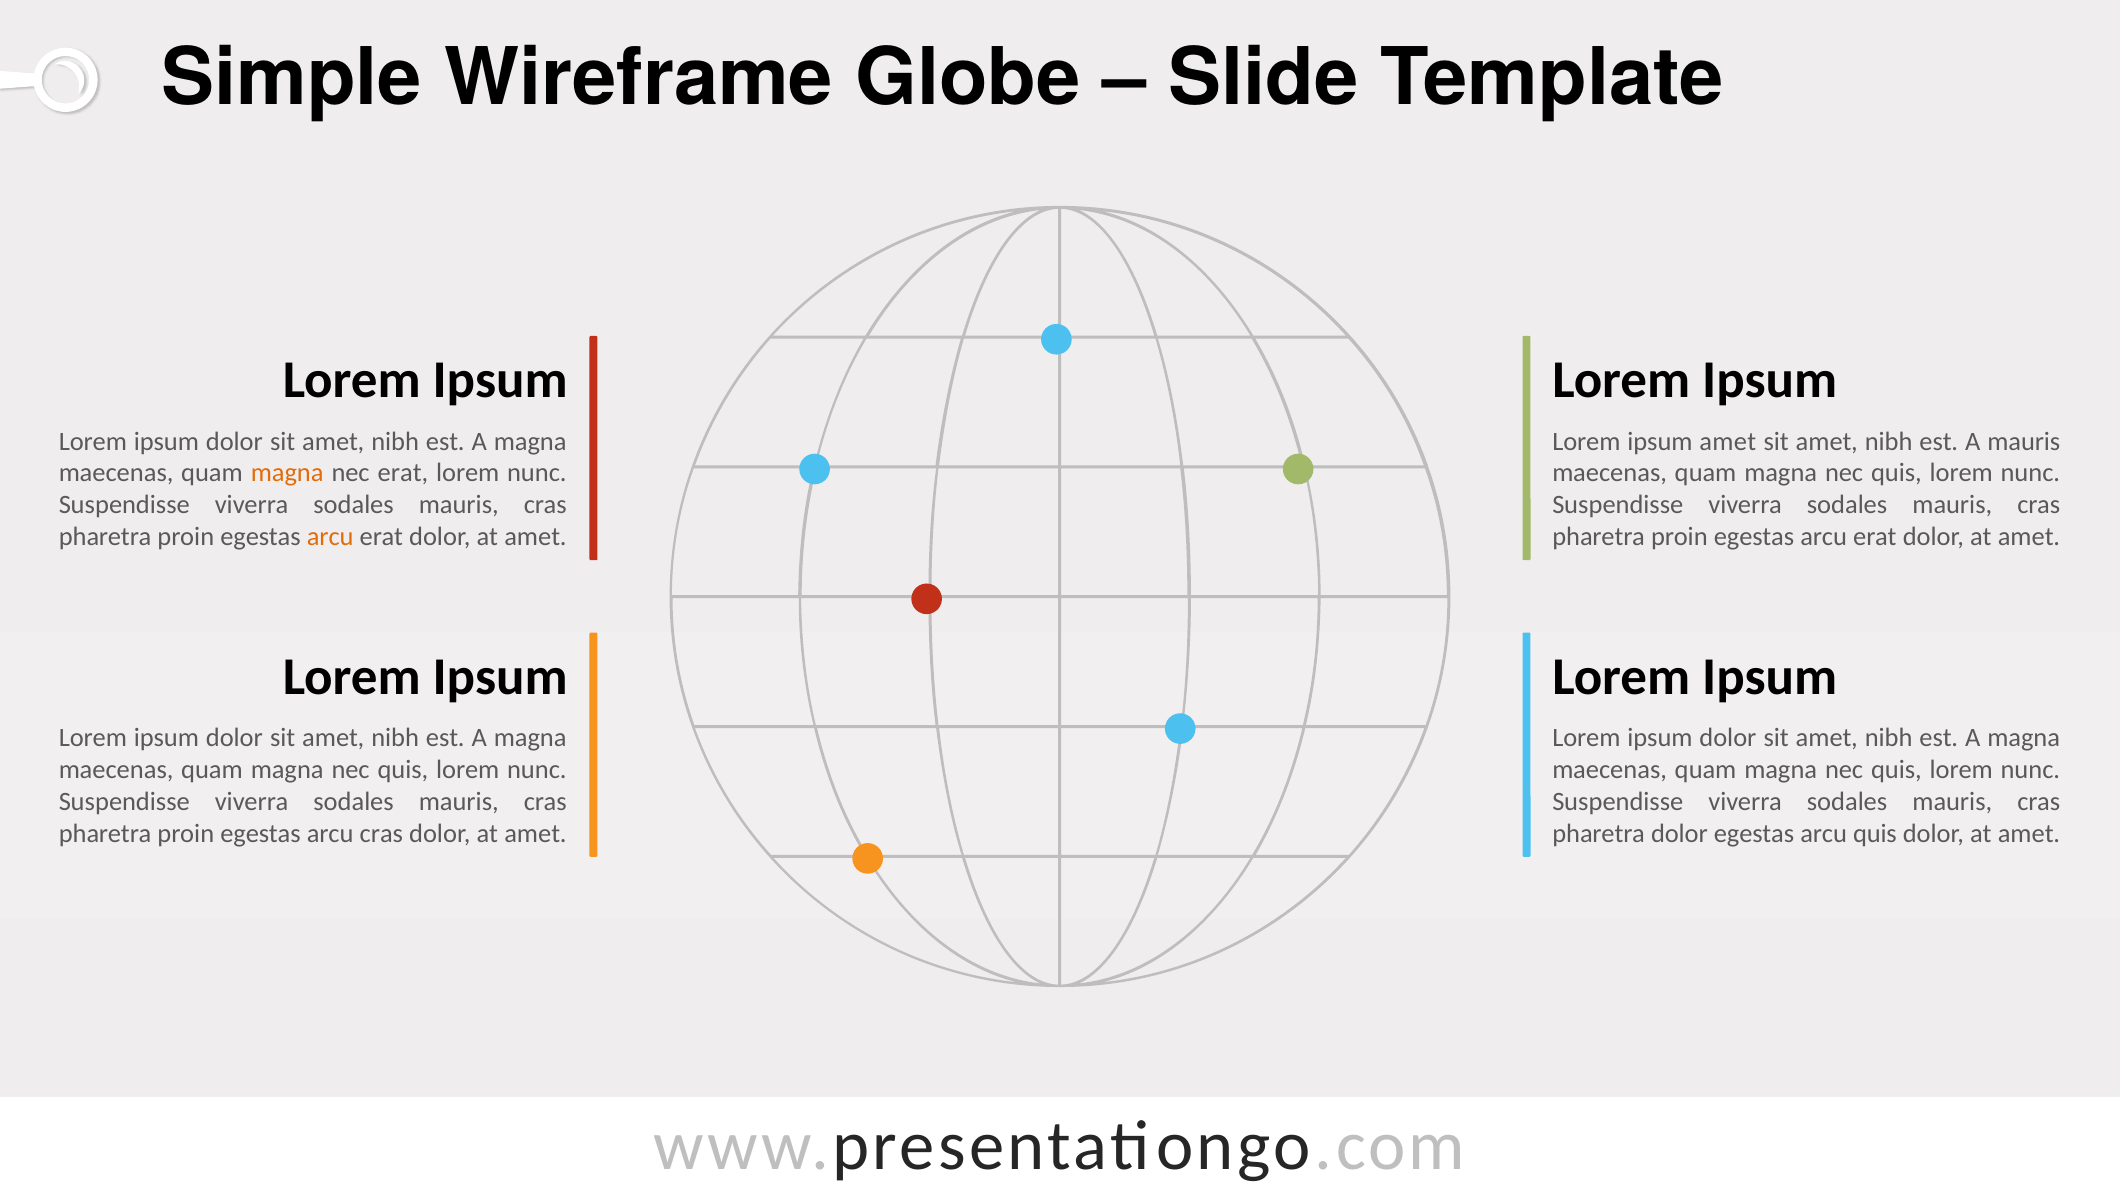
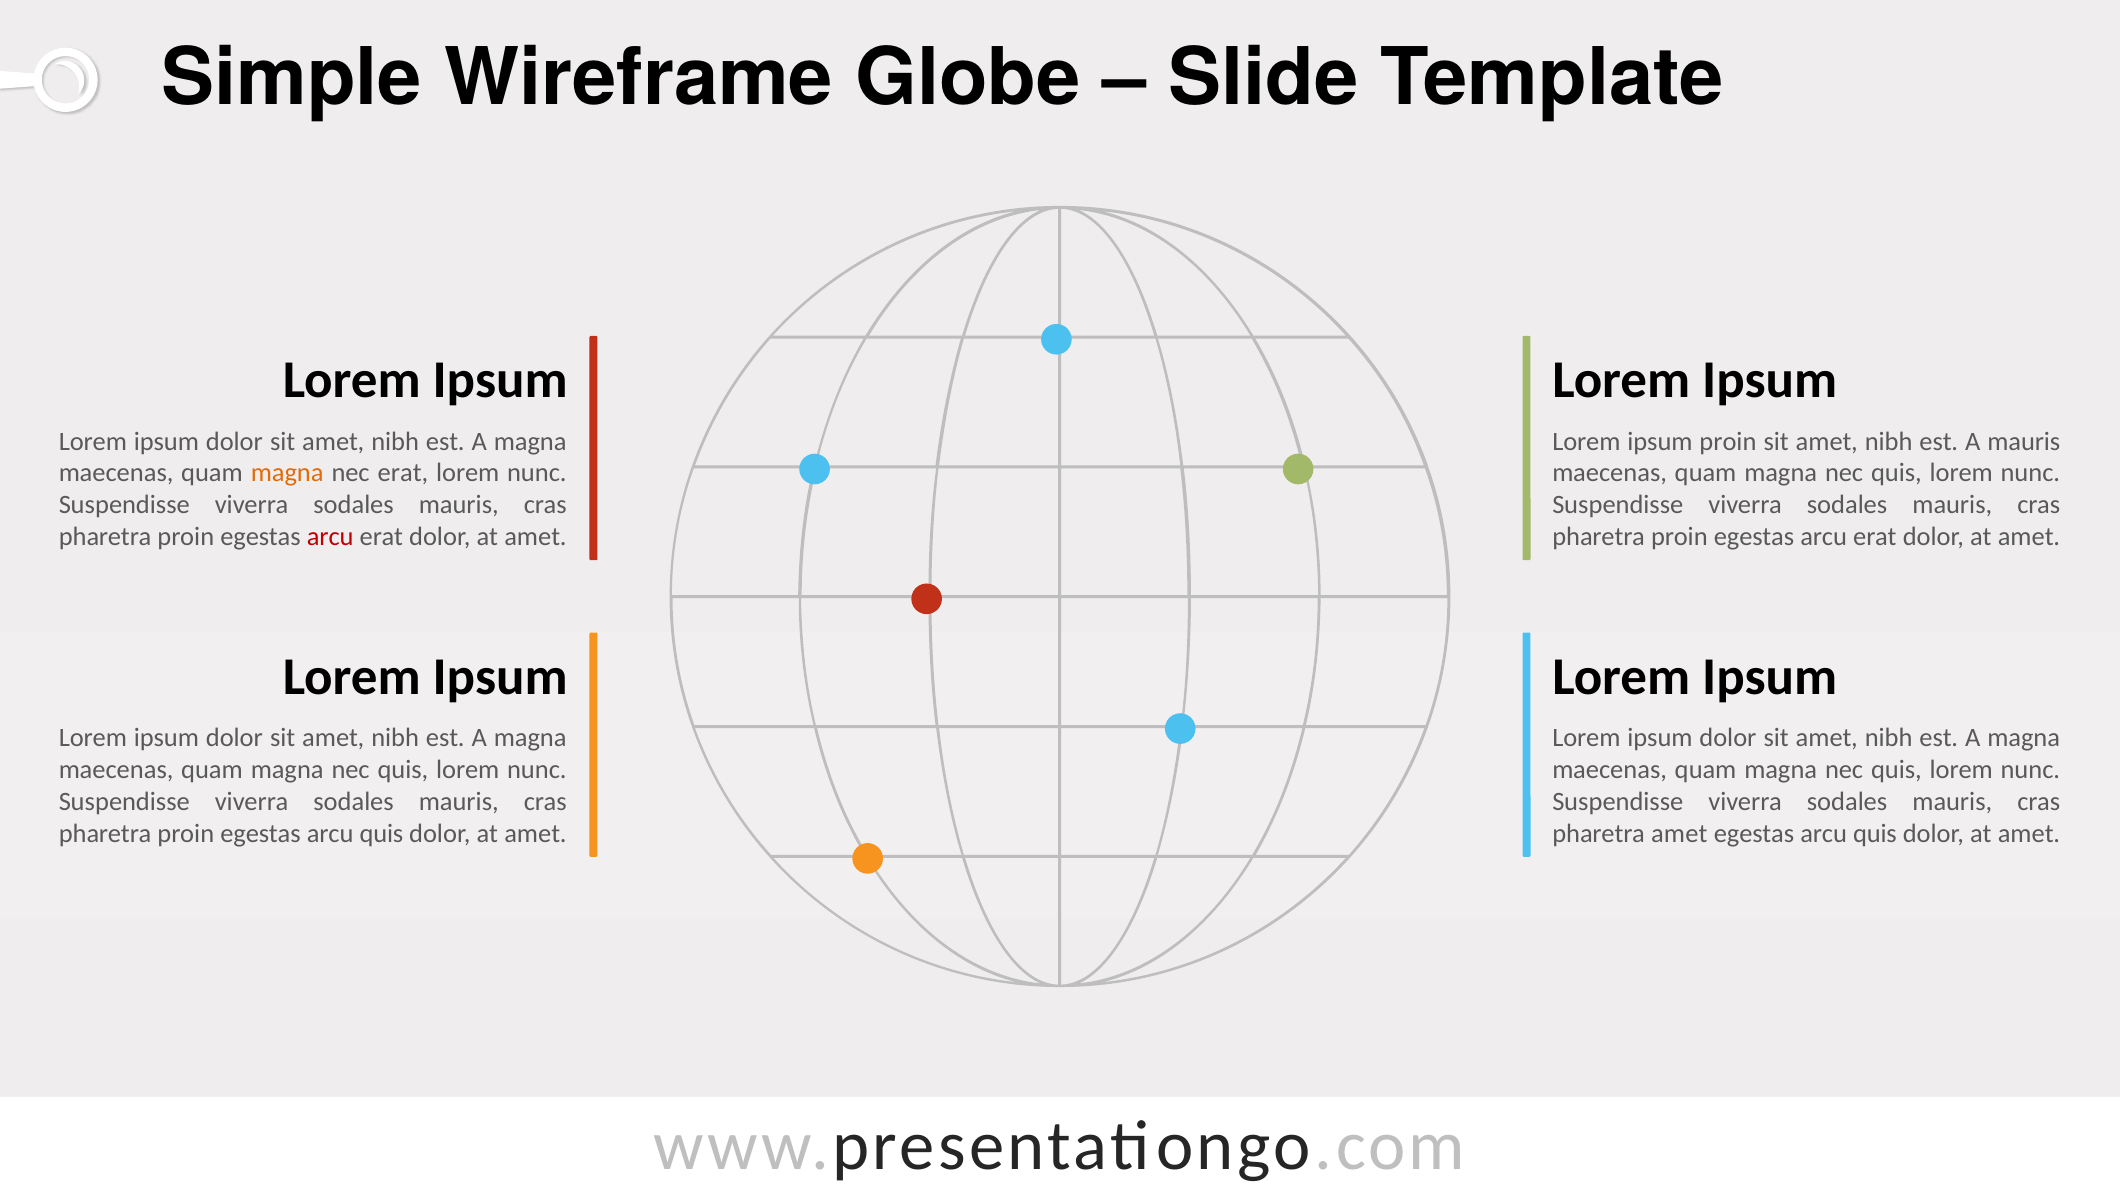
ipsum amet: amet -> proin
arcu at (330, 537) colour: orange -> red
proin egestas arcu cras: cras -> quis
pharetra dolor: dolor -> amet
